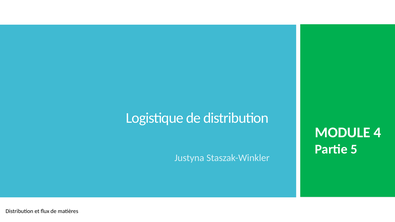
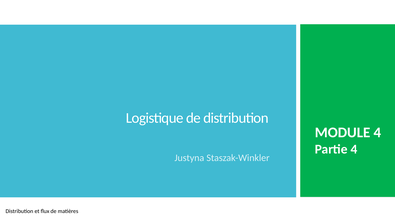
Partie 5: 5 -> 4
